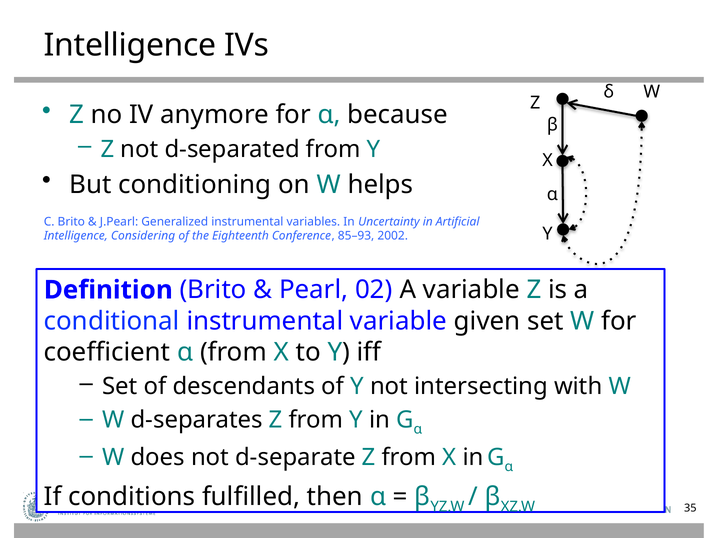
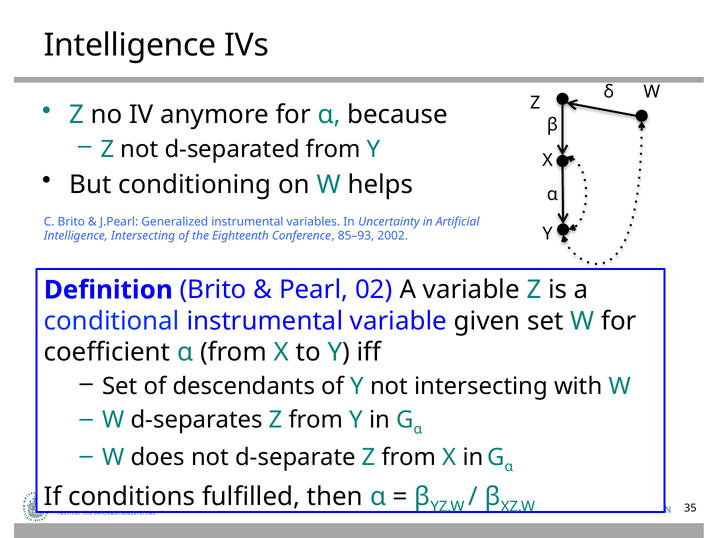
Intelligence Considering: Considering -> Intersecting
